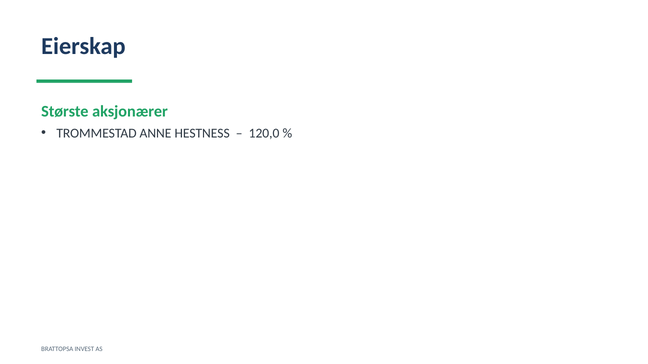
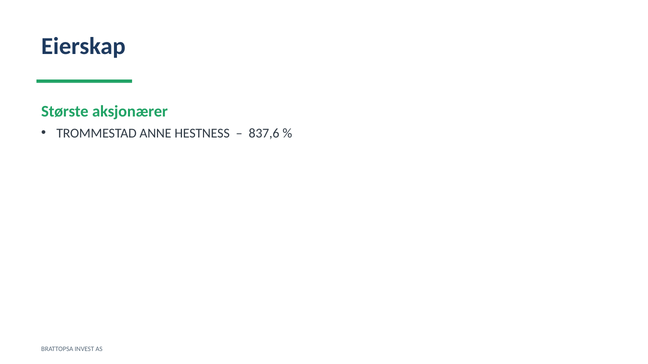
120,0: 120,0 -> 837,6
